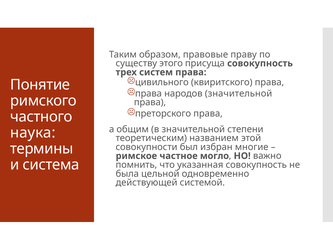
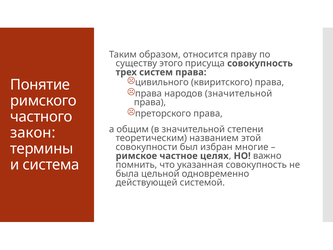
правовые: правовые -> относится
наука: наука -> закон
могло: могло -> целях
